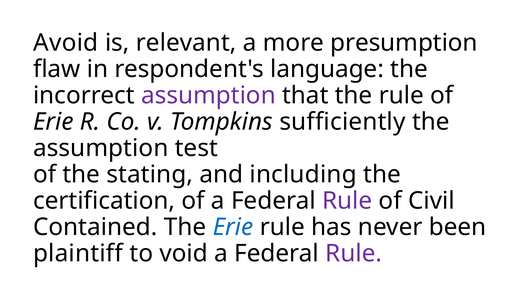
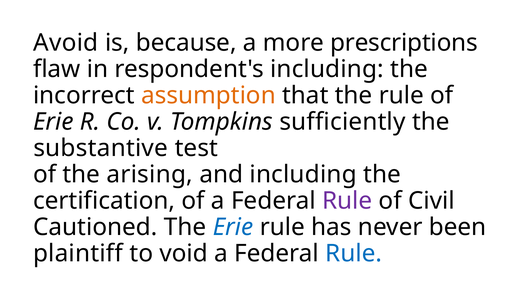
relevant: relevant -> because
presumption: presumption -> prescriptions
respondent's language: language -> including
assumption at (208, 96) colour: purple -> orange
assumption at (101, 148): assumption -> substantive
stating: stating -> arising
Contained: Contained -> Cautioned
Rule at (354, 254) colour: purple -> blue
